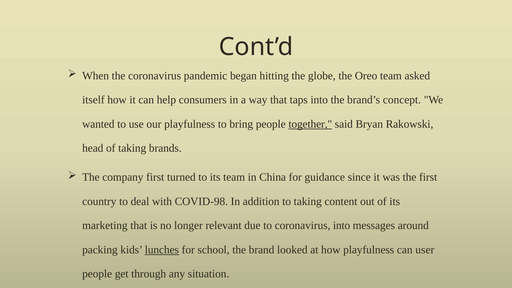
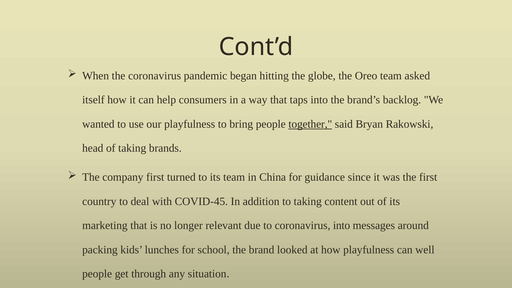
concept: concept -> backlog
COVID-98: COVID-98 -> COVID-45
lunches underline: present -> none
user: user -> well
